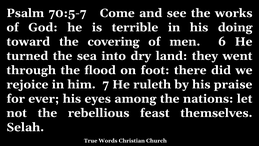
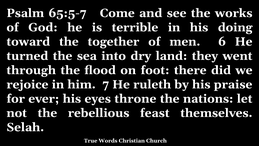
70:5-7: 70:5-7 -> 65:5-7
covering: covering -> together
among: among -> throne
